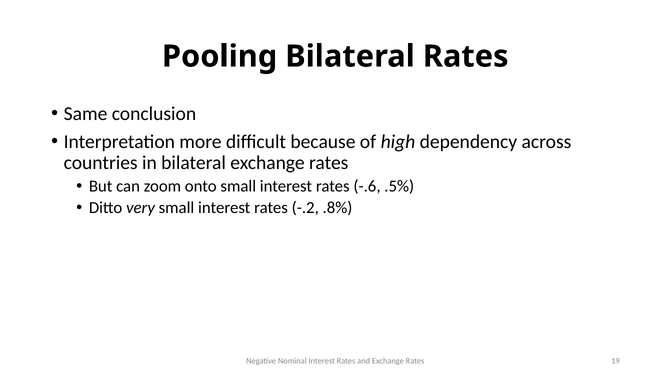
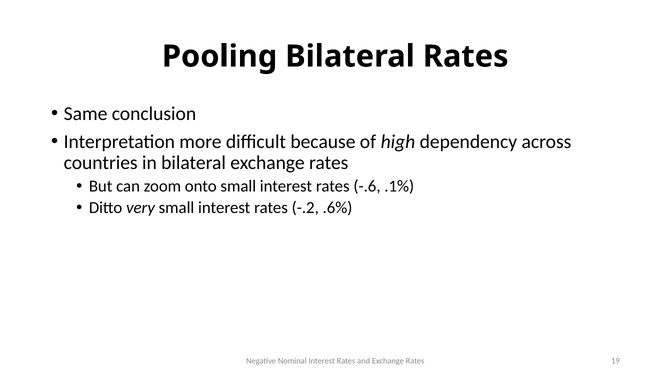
.5%: .5% -> .1%
.8%: .8% -> .6%
